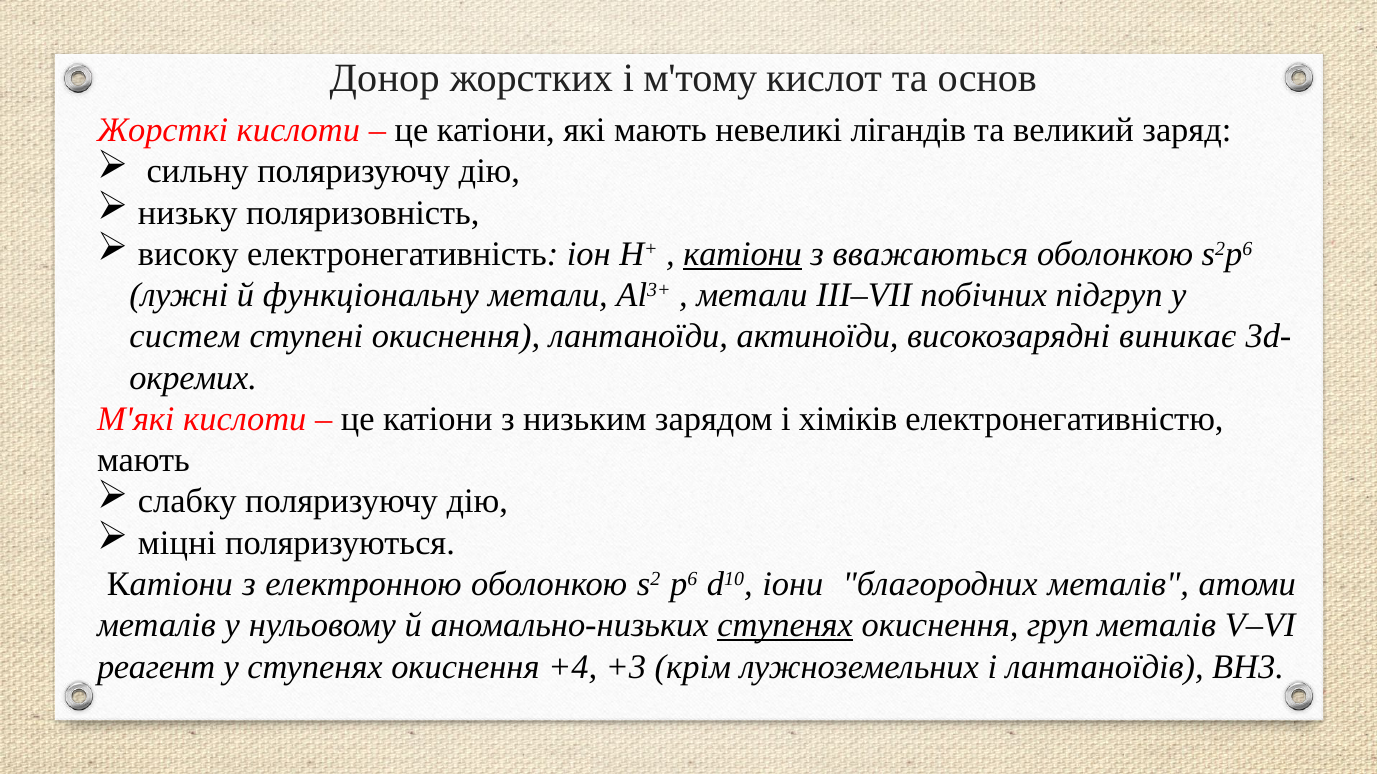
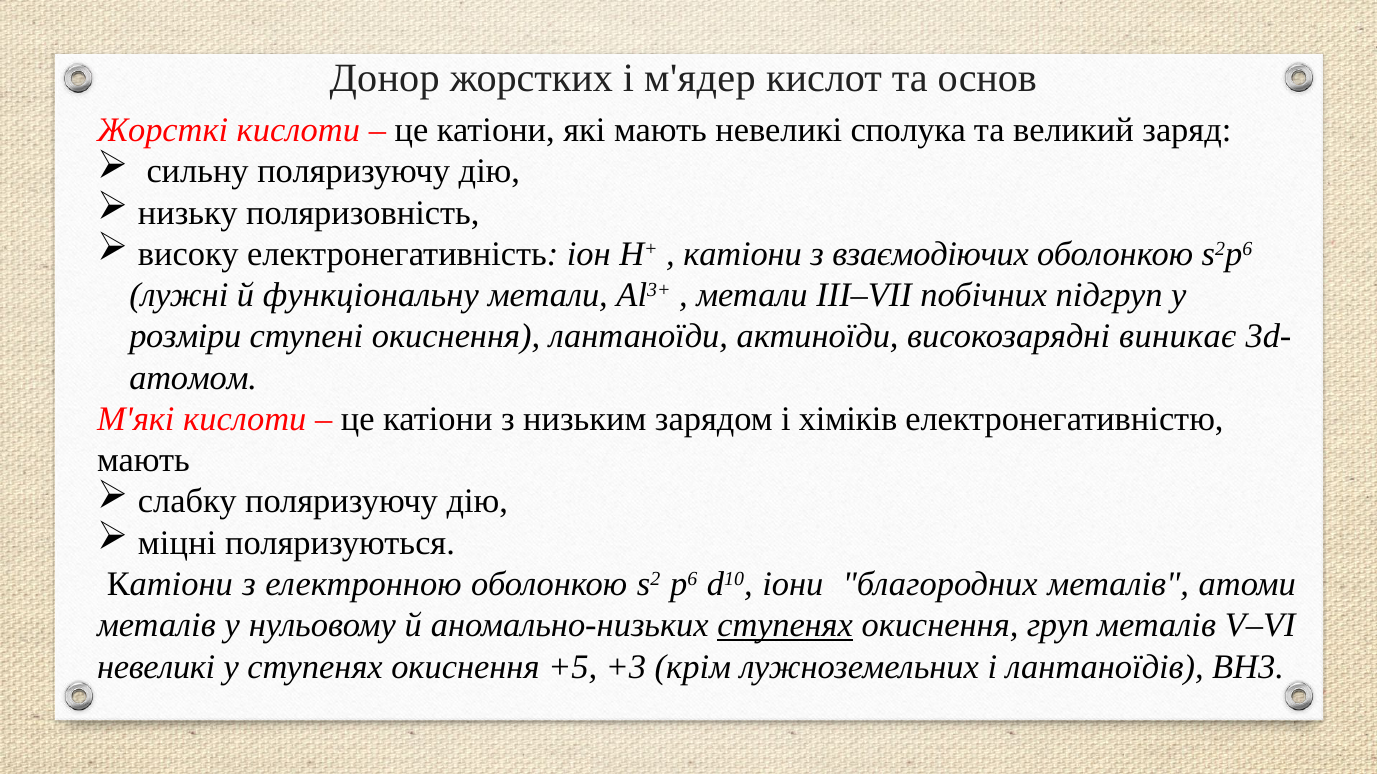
м'тому: м'тому -> м'ядер
лігандів: лігандів -> сполука
катіони at (743, 254) underline: present -> none
вважаються: вважаються -> взаємодіючих
систем: систем -> розміри
окремих: окремих -> атомом
реагент at (156, 667): реагент -> невеликі
+4: +4 -> +5
